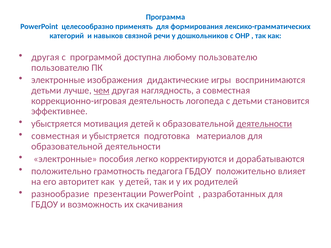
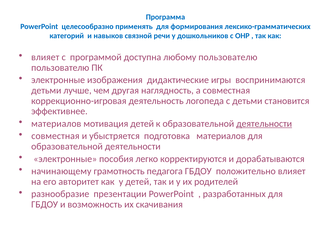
другая at (45, 57): другая -> влияет
чем underline: present -> none
убыстряется at (56, 124): убыстряется -> материалов
положительно at (61, 171): положительно -> начинающему
